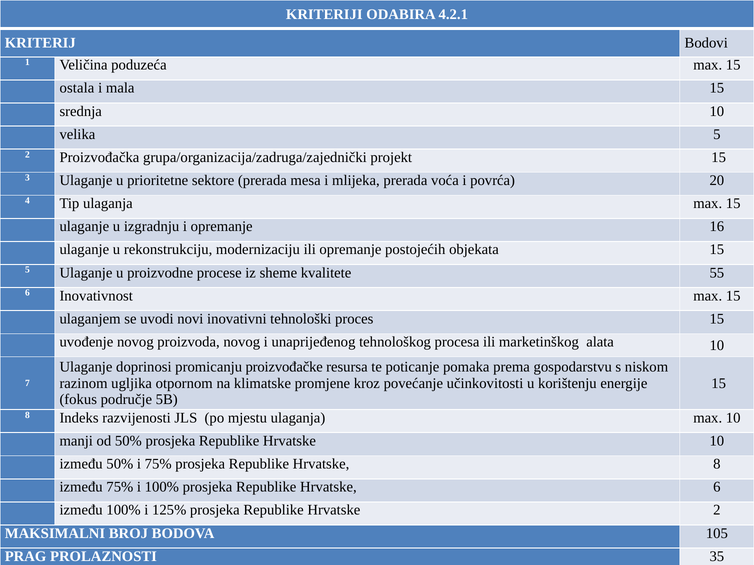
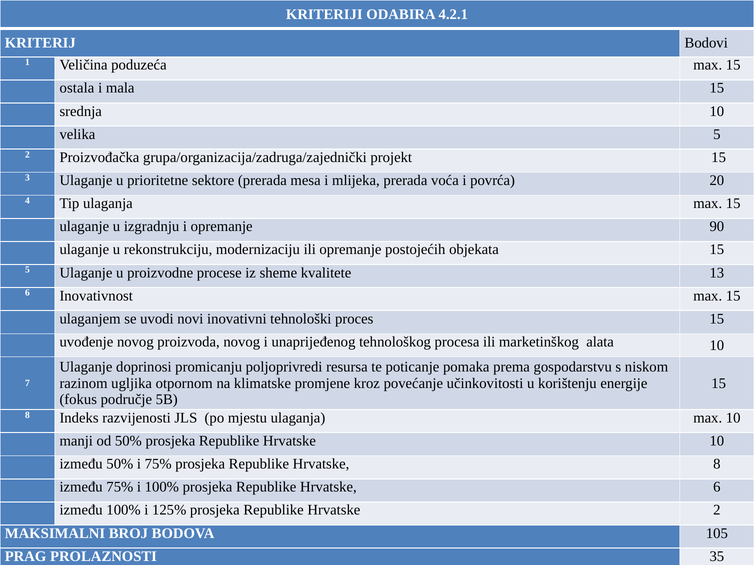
16: 16 -> 90
55: 55 -> 13
proizvođačke: proizvođačke -> poljoprivredi
